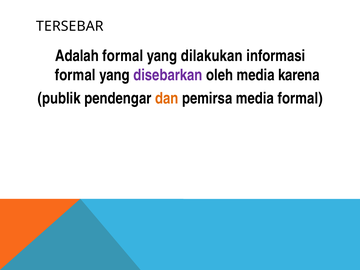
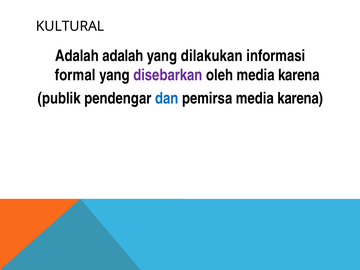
TERSEBAR: TERSEBAR -> KULTURAL
Adalah formal: formal -> adalah
dan colour: orange -> blue
pemirsa media formal: formal -> karena
